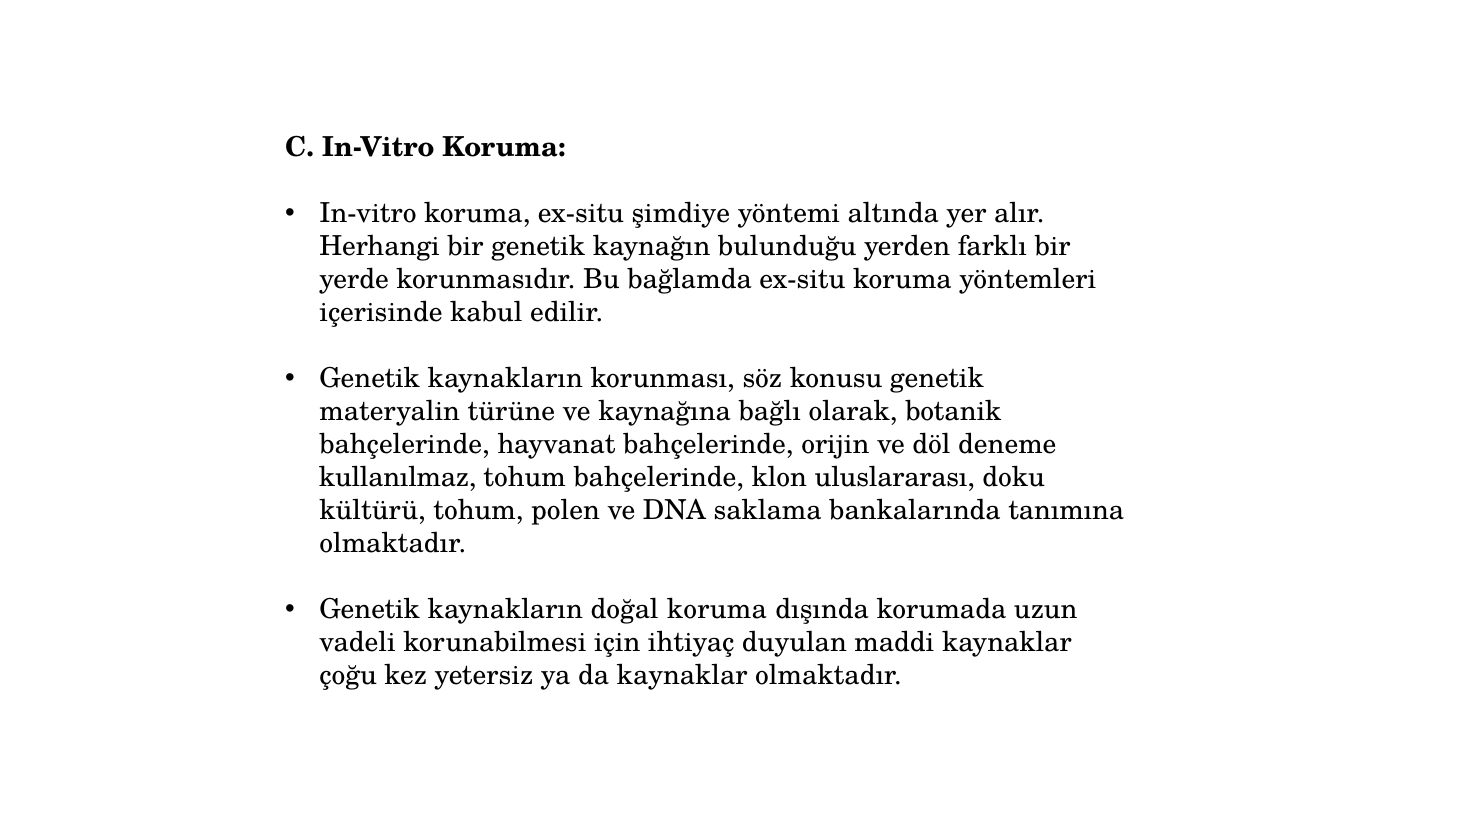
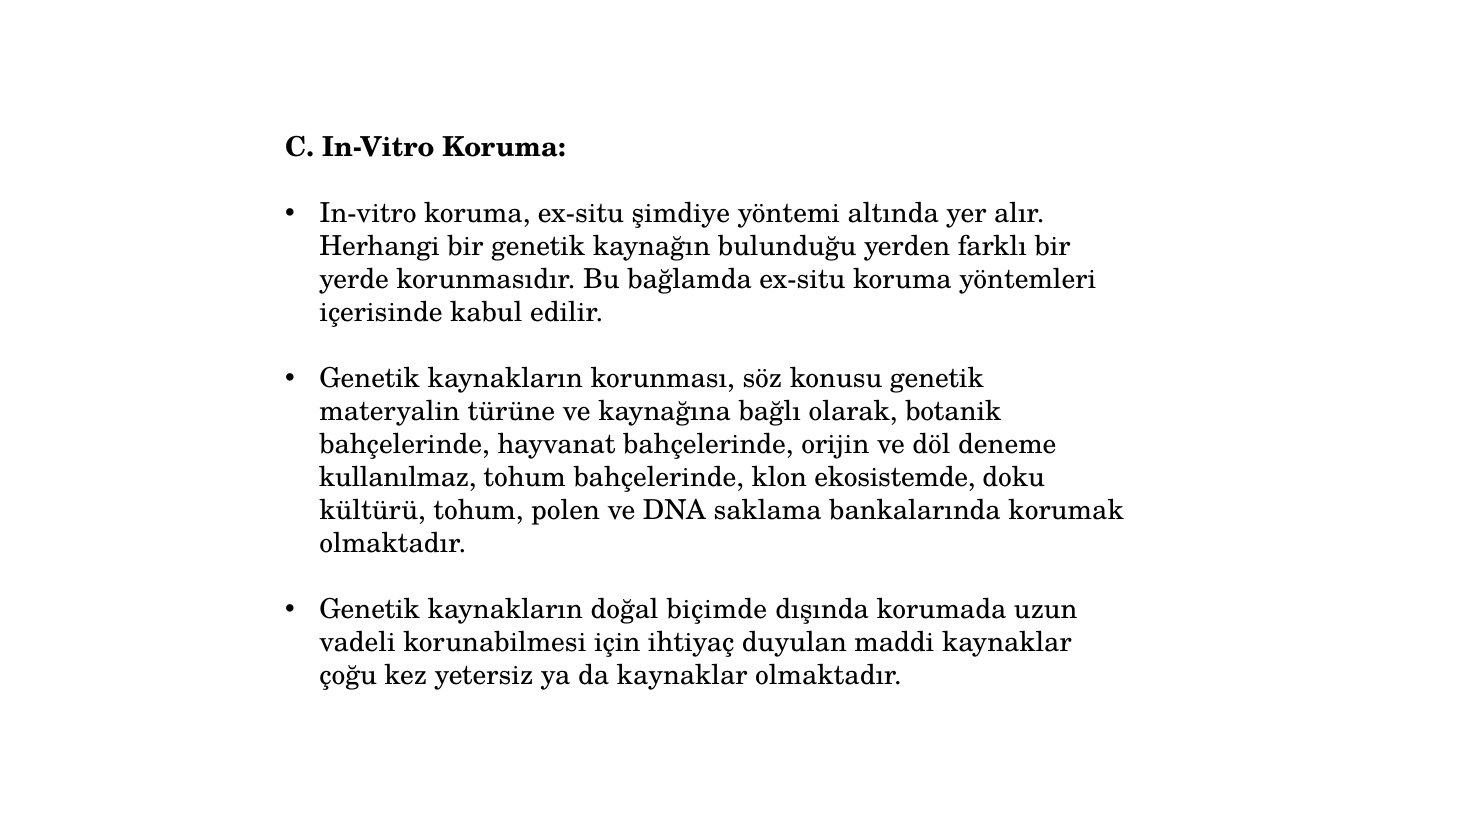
uluslararası: uluslararası -> ekosistemde
tanımına: tanımına -> korumak
doğal koruma: koruma -> biçimde
